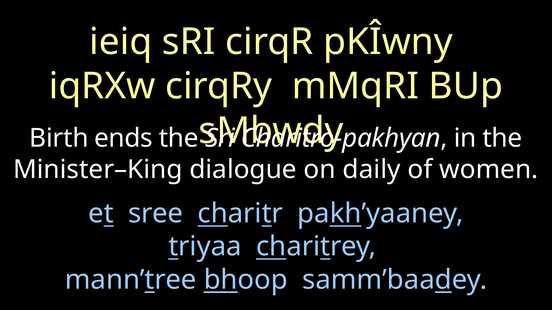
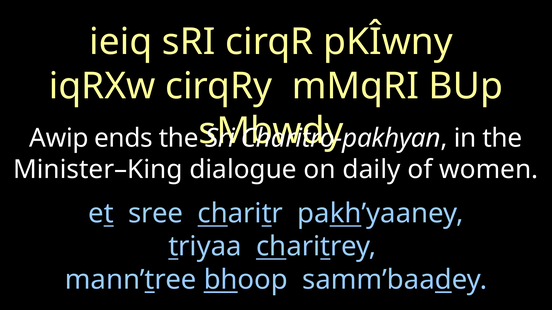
Birth: Birth -> Awip
